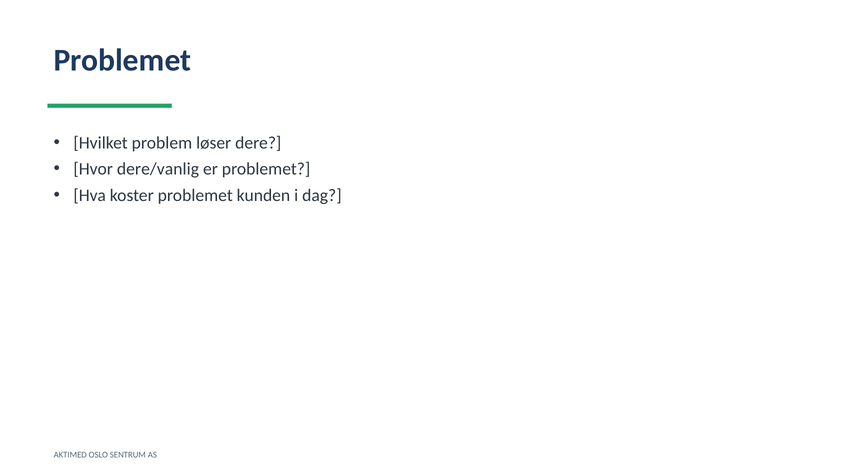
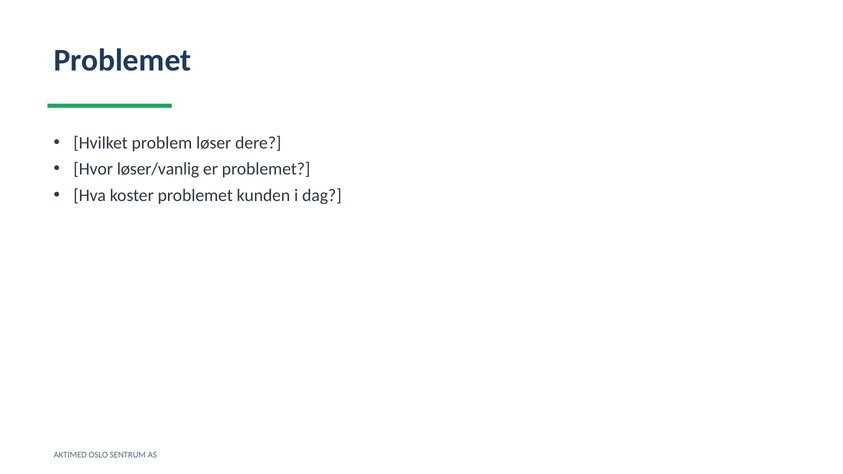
dere/vanlig: dere/vanlig -> løser/vanlig
